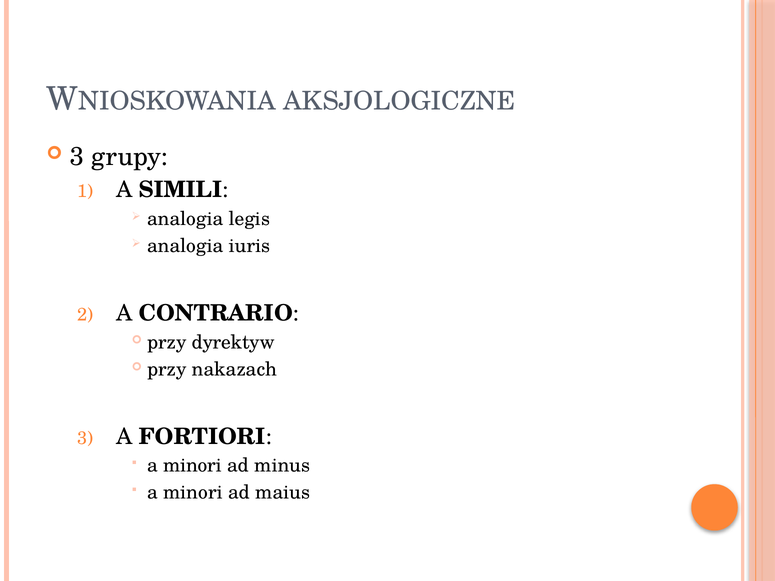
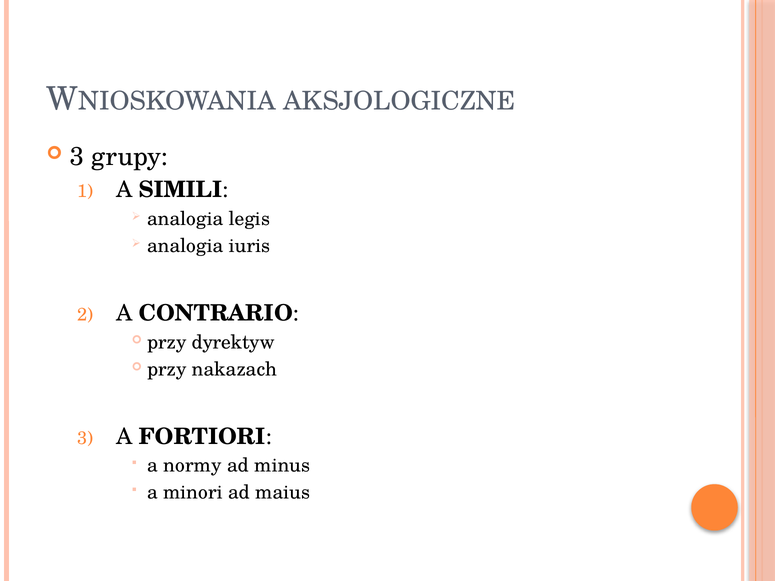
minori at (193, 466): minori -> normy
